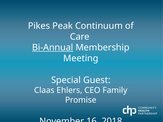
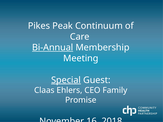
Special underline: none -> present
